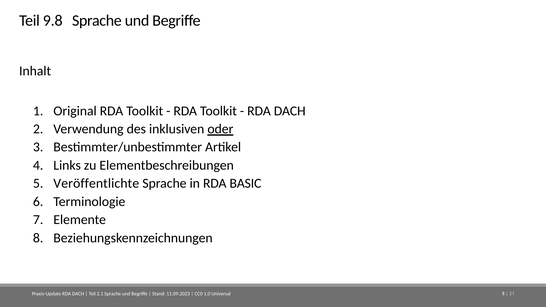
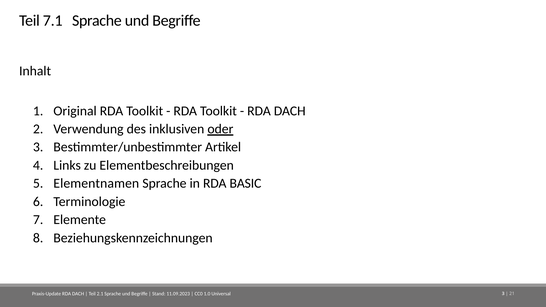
9.8: 9.8 -> 7.1
Veröffentlichte: Veröffentlichte -> Elementnamen
